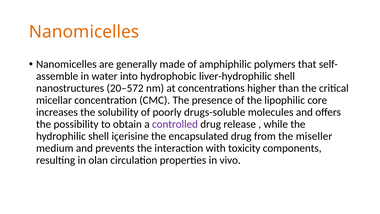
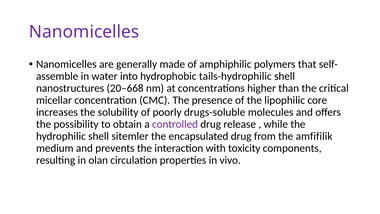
Nanomicelles at (84, 32) colour: orange -> purple
liver-hydrophilic: liver-hydrophilic -> tails-hydrophilic
20–572: 20–572 -> 20–668
içerisine: içerisine -> sitemler
miseller: miseller -> amfifilik
